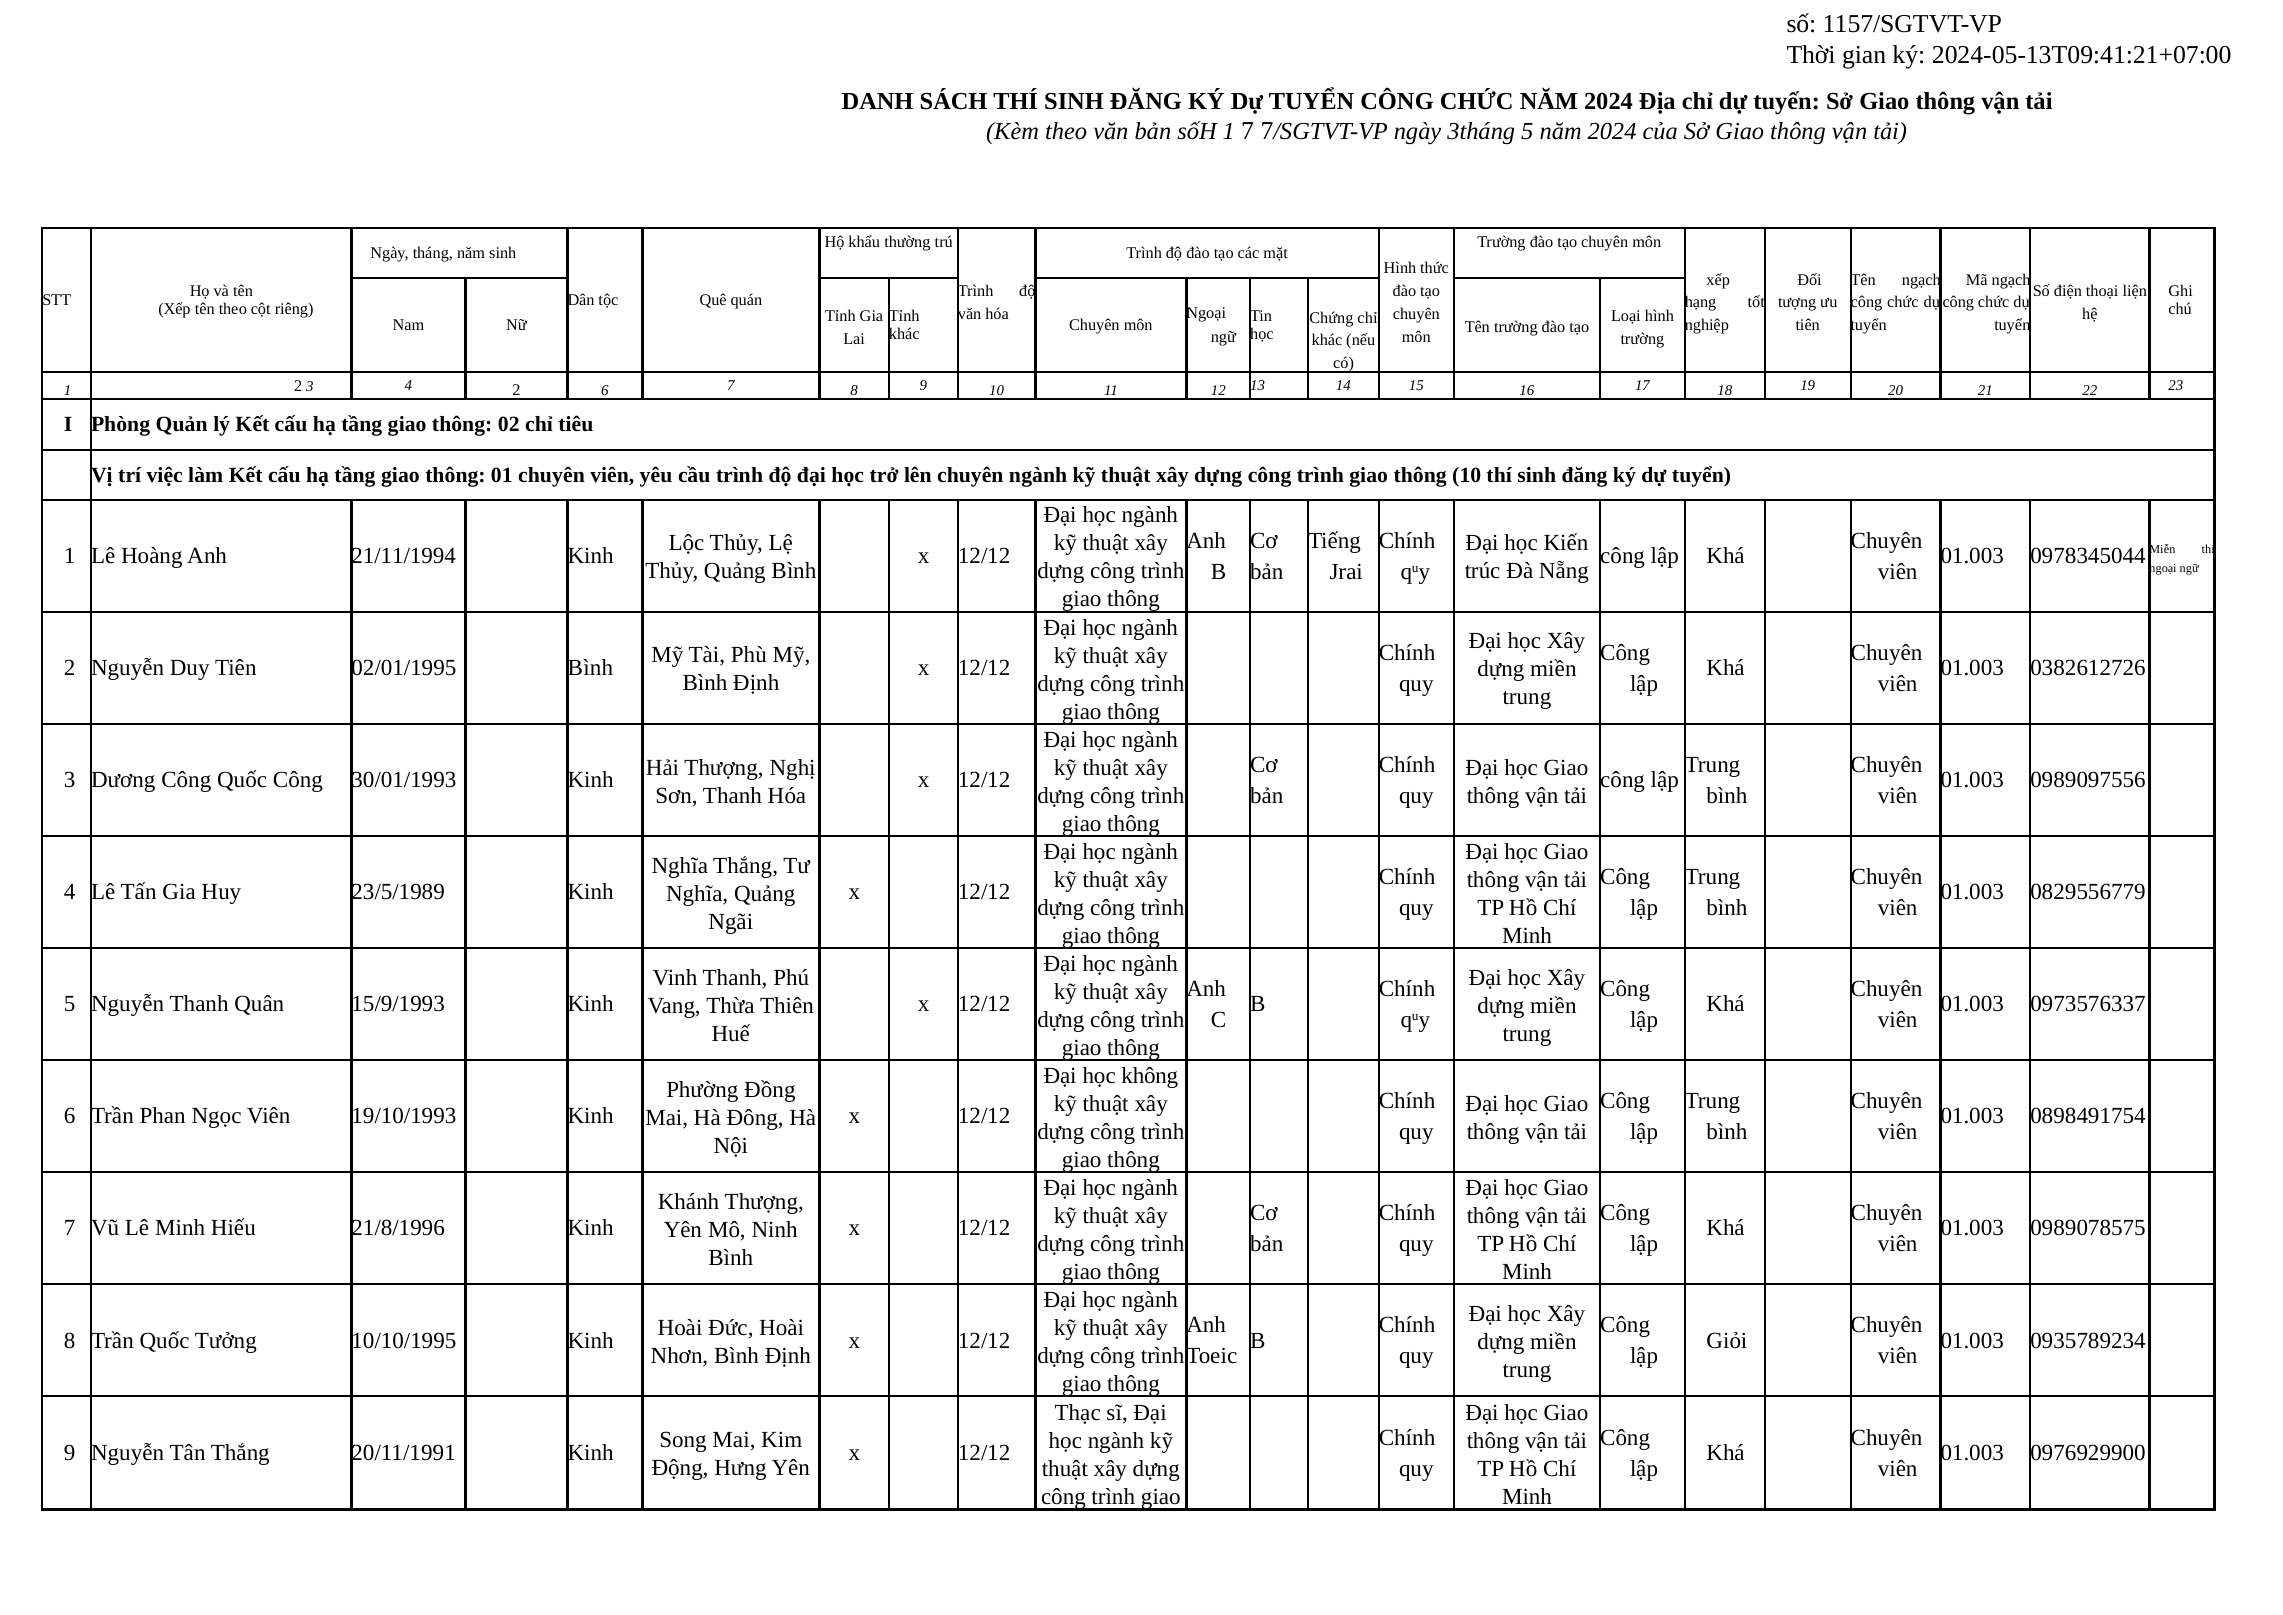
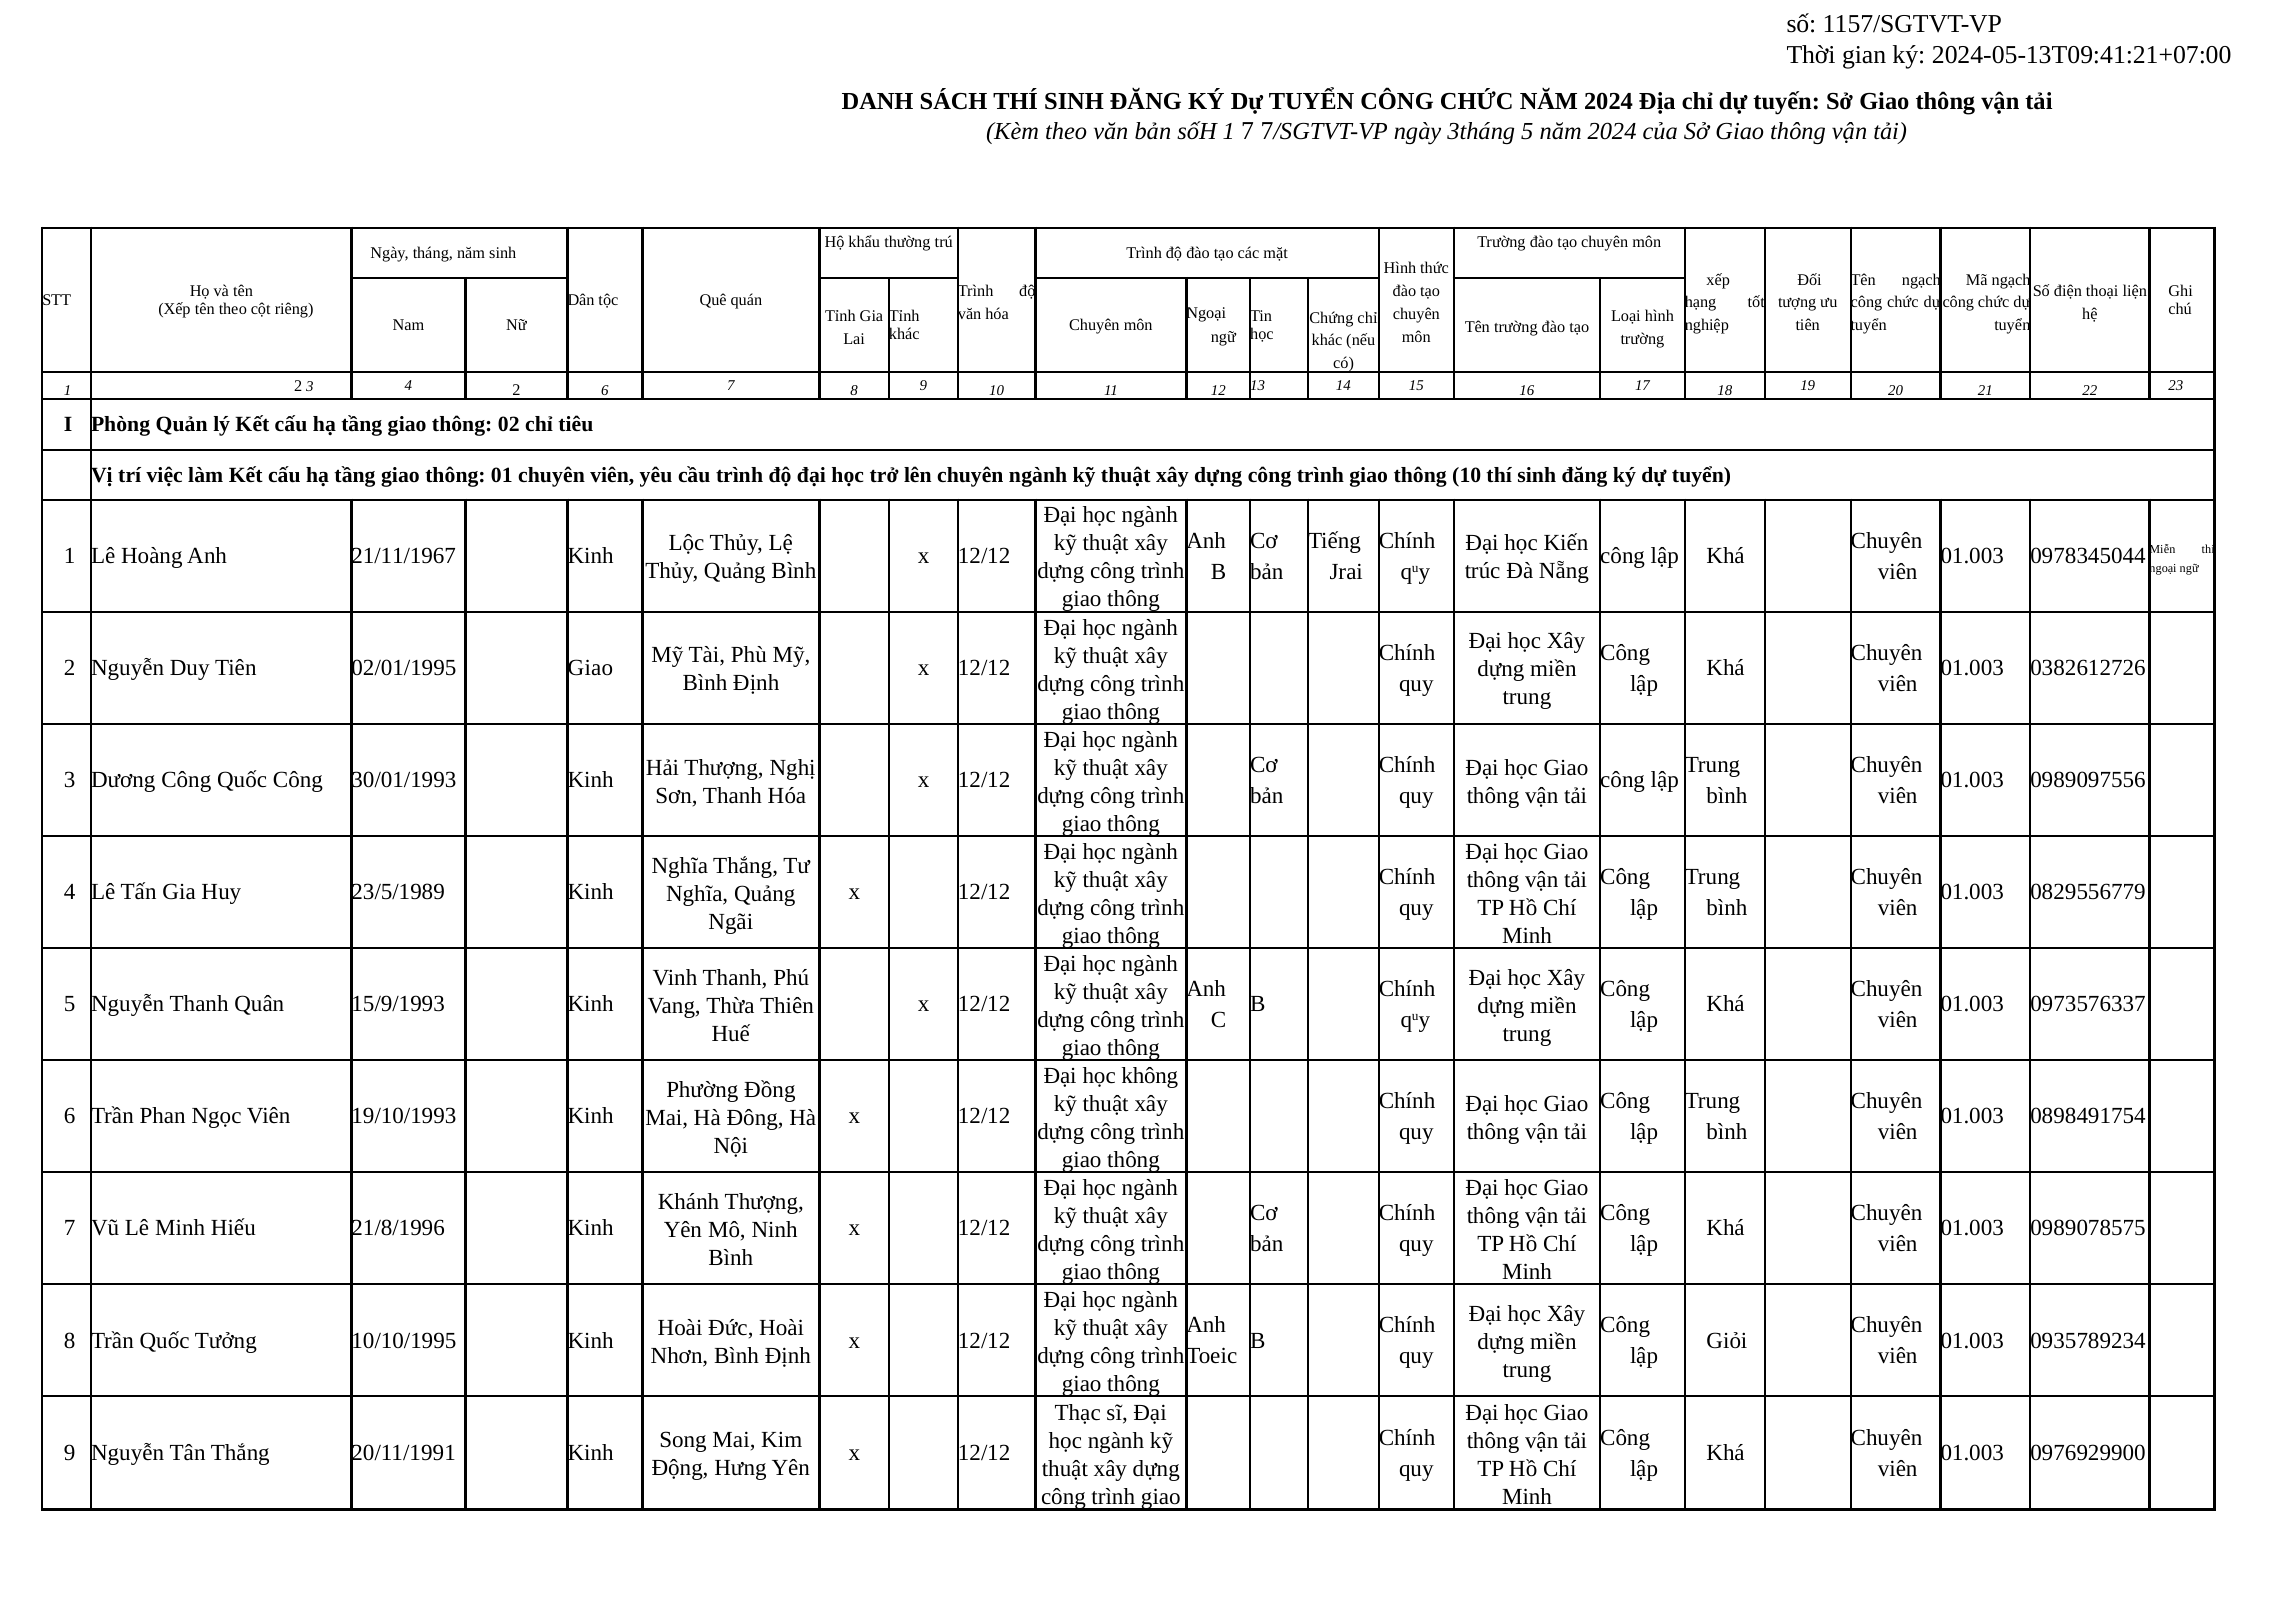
21/11/1994: 21/11/1994 -> 21/11/1967
02/01/1995 Bình: Bình -> Giao
